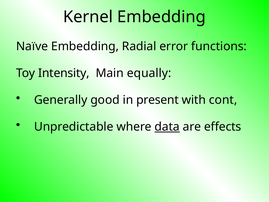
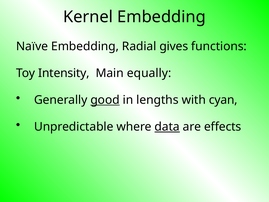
error: error -> gives
good underline: none -> present
present: present -> lengths
cont: cont -> cyan
